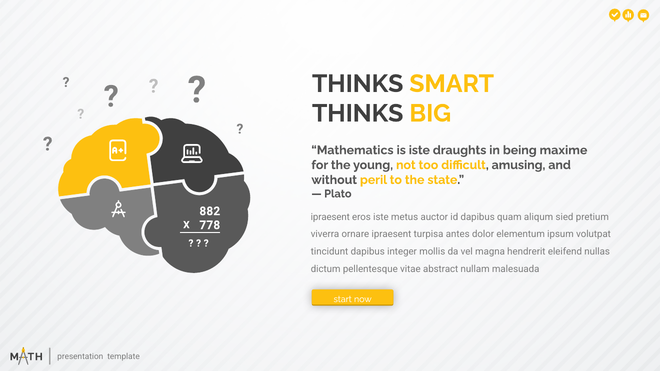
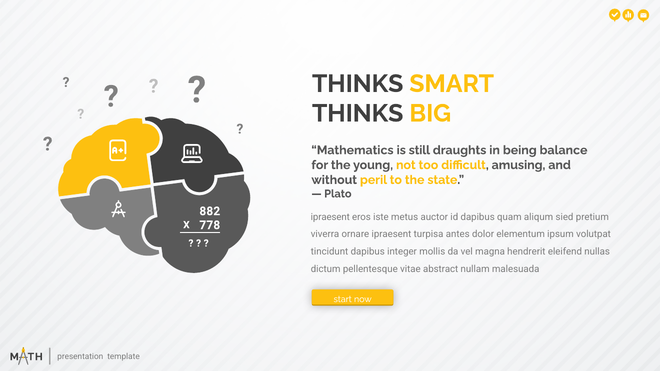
is iste: iste -> still
maxime: maxime -> balance
